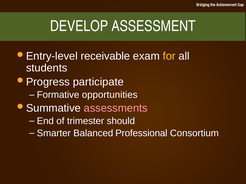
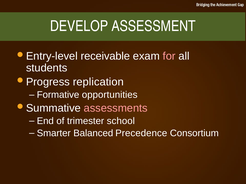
for colour: yellow -> pink
participate: participate -> replication
should: should -> school
Professional: Professional -> Precedence
